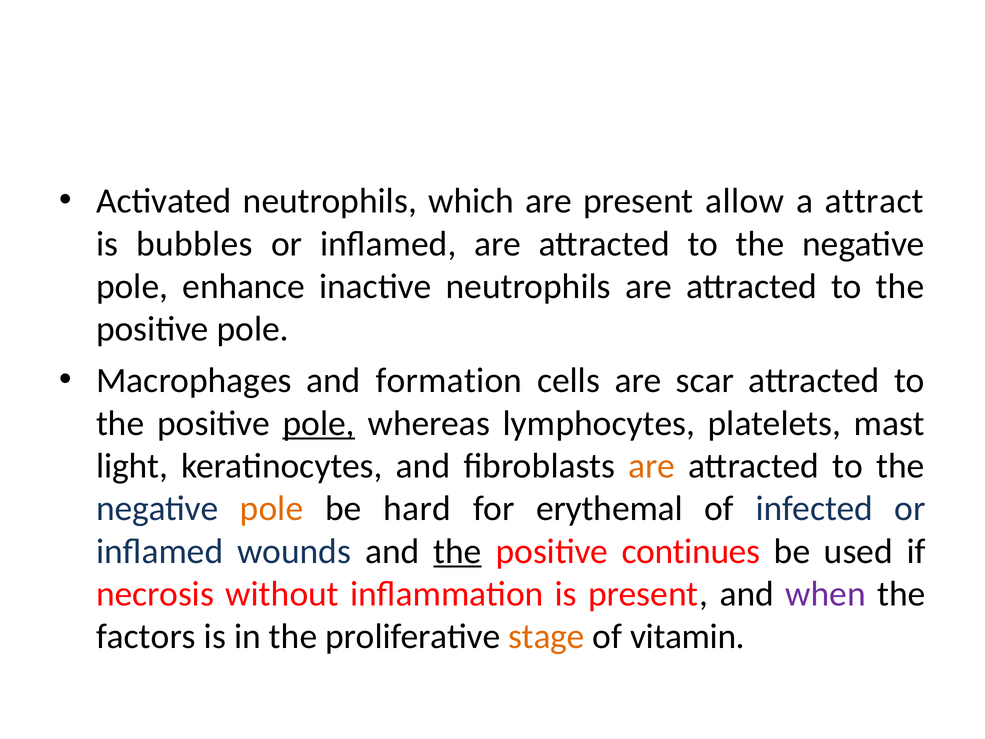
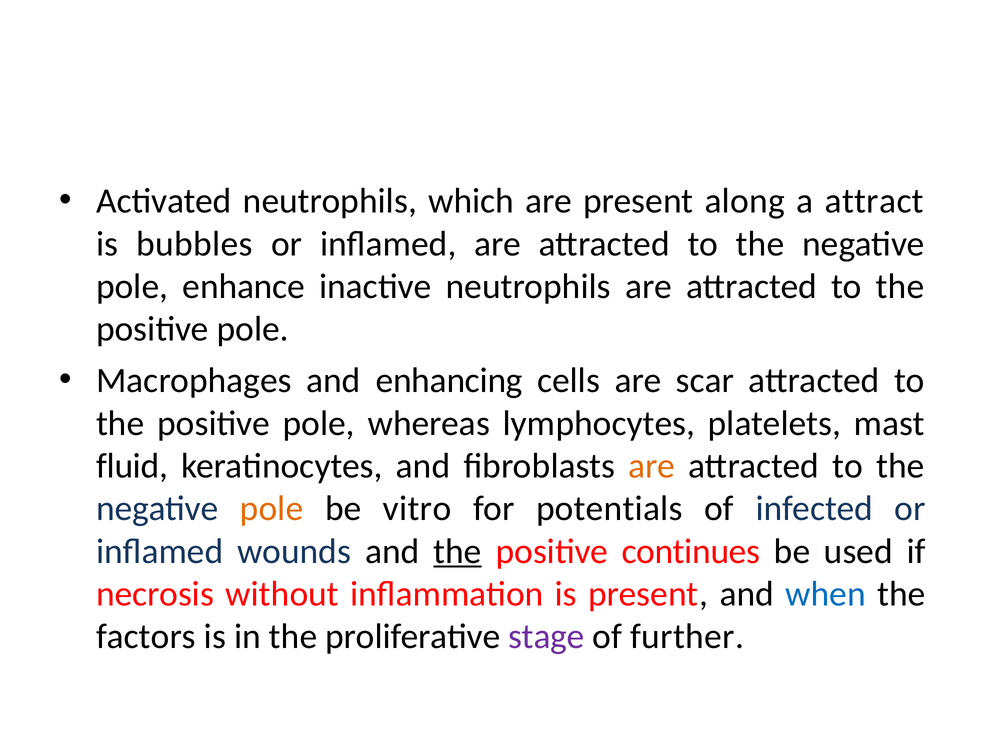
allow: allow -> along
formation: formation -> enhancing
pole at (319, 423) underline: present -> none
light: light -> fluid
hard: hard -> vitro
erythemal: erythemal -> potentials
when colour: purple -> blue
stage colour: orange -> purple
vitamin: vitamin -> further
